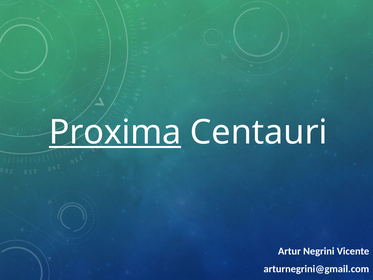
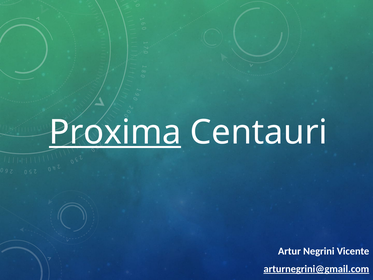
arturnegrini@gmail.com underline: none -> present
